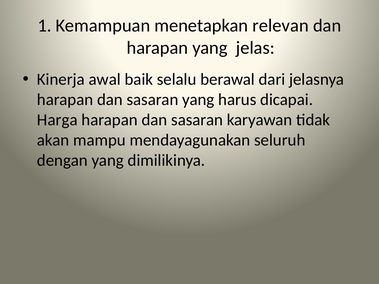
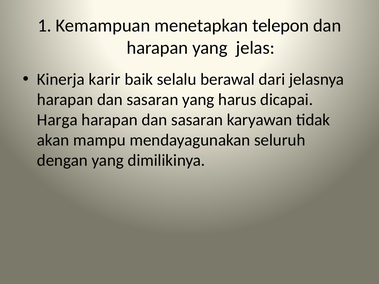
relevan: relevan -> telepon
awal: awal -> karir
